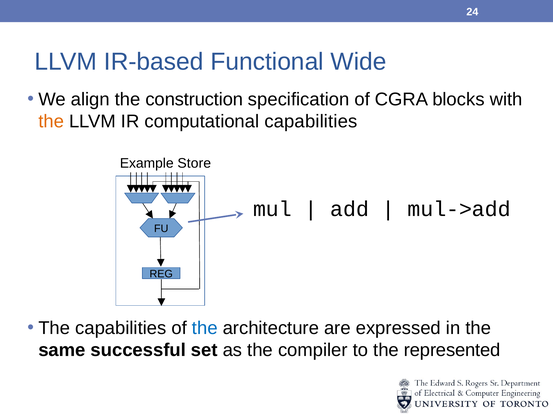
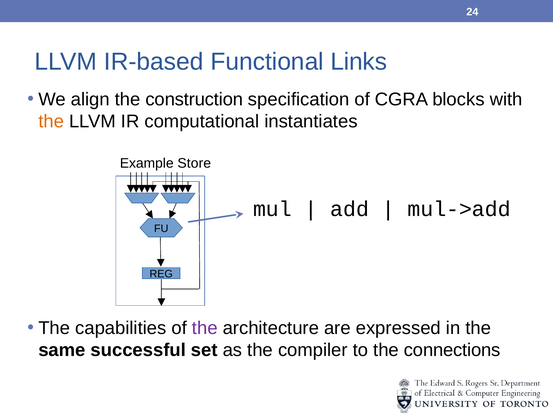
Wide: Wide -> Links
computational capabilities: capabilities -> instantiates
the at (205, 328) colour: blue -> purple
represented: represented -> connections
